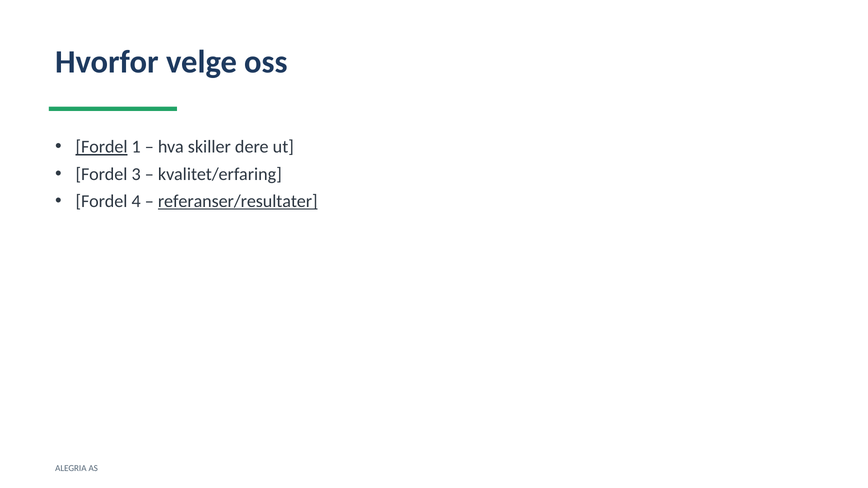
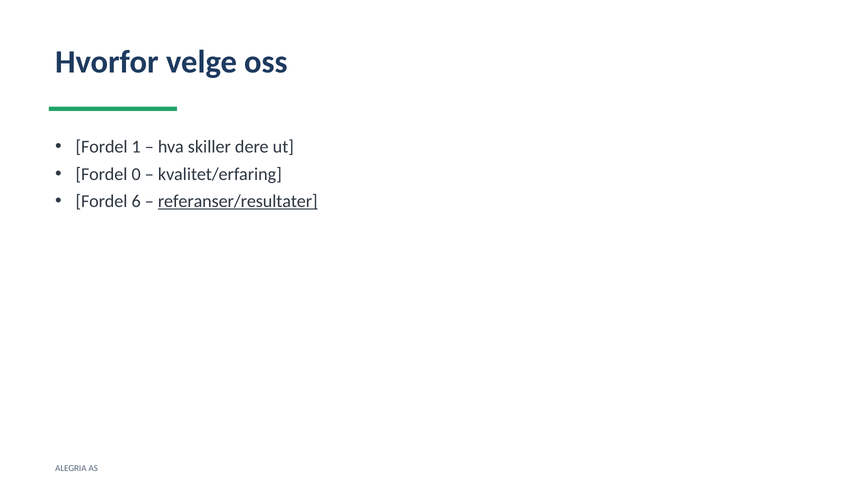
Fordel at (102, 147) underline: present -> none
3: 3 -> 0
4: 4 -> 6
